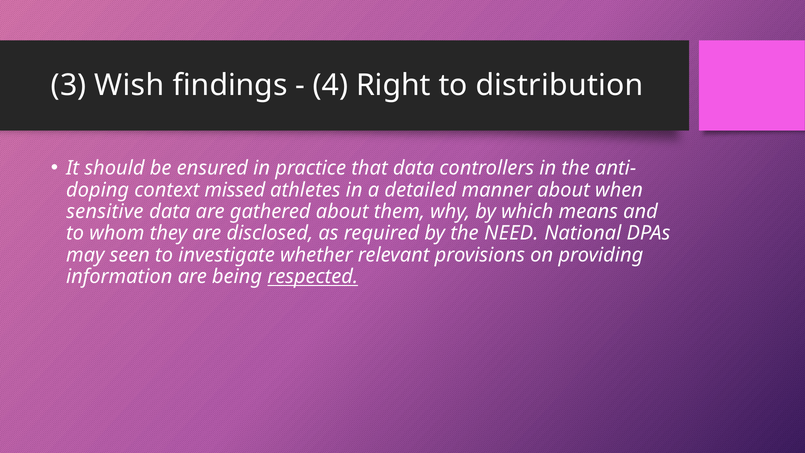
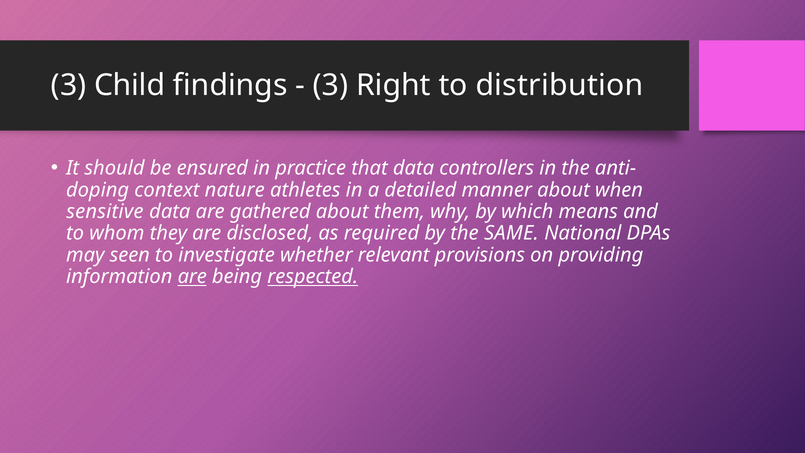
Wish: Wish -> Child
4 at (331, 85): 4 -> 3
missed: missed -> nature
NEED: NEED -> SAME
are at (192, 277) underline: none -> present
